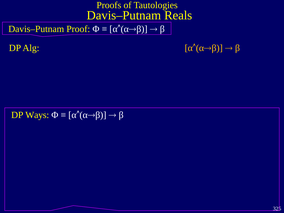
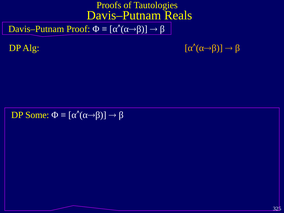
Ways: Ways -> Some
